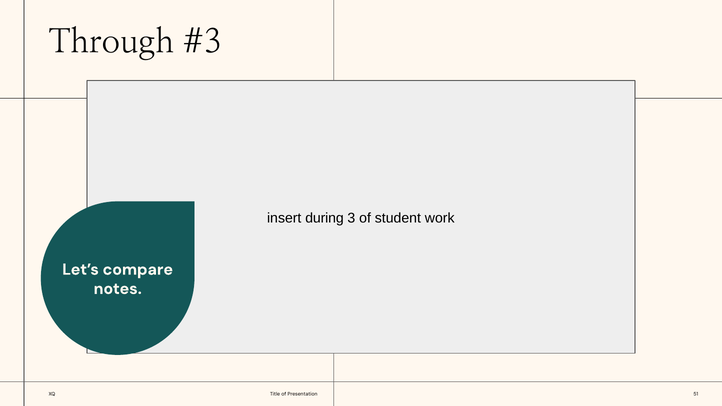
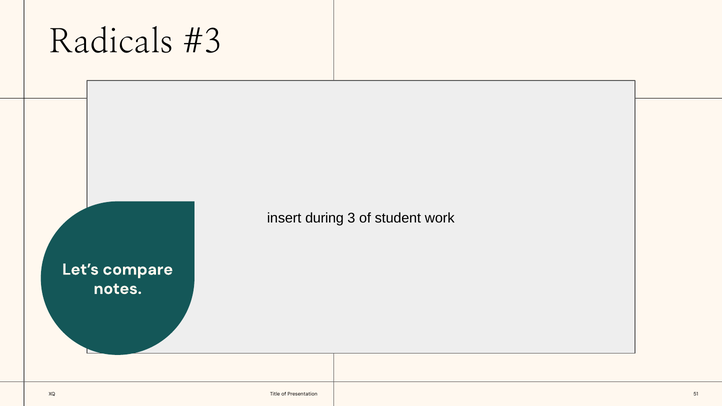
Through: Through -> Radicals
